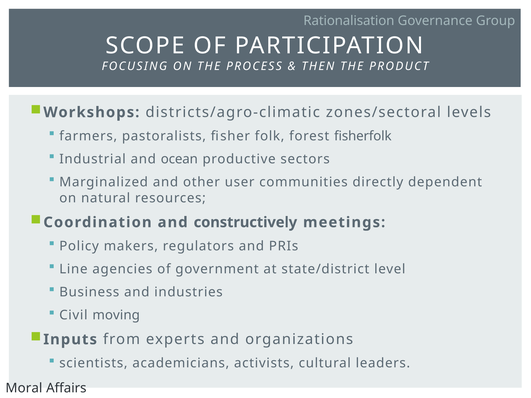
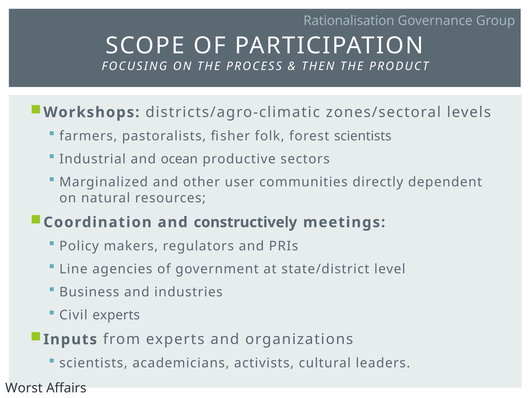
forest fisherfolk: fisherfolk -> scientists
Civil moving: moving -> experts
Moral: Moral -> Worst
